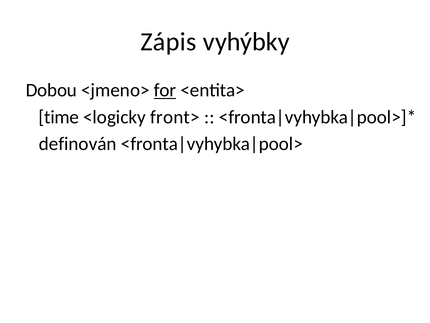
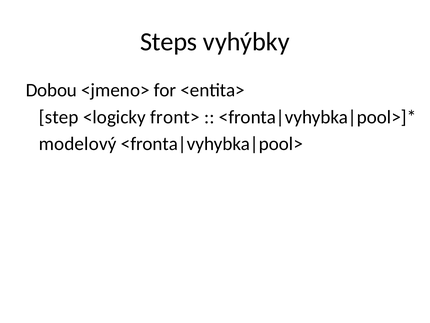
Zápis: Zápis -> Steps
for underline: present -> none
time: time -> step
definován: definován -> modelový
